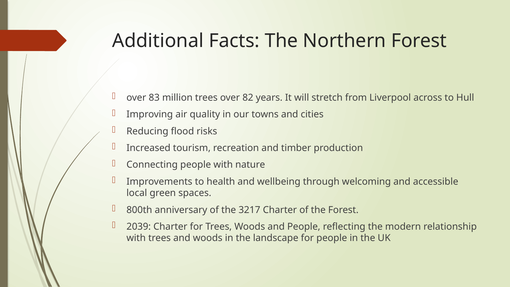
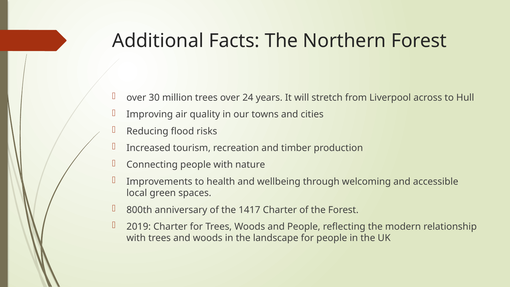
83: 83 -> 30
82: 82 -> 24
3217: 3217 -> 1417
2039: 2039 -> 2019
